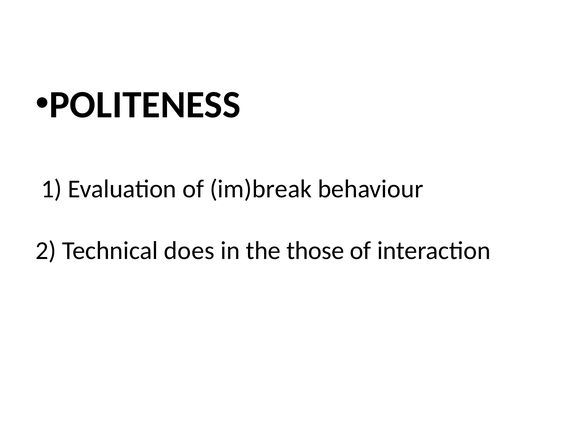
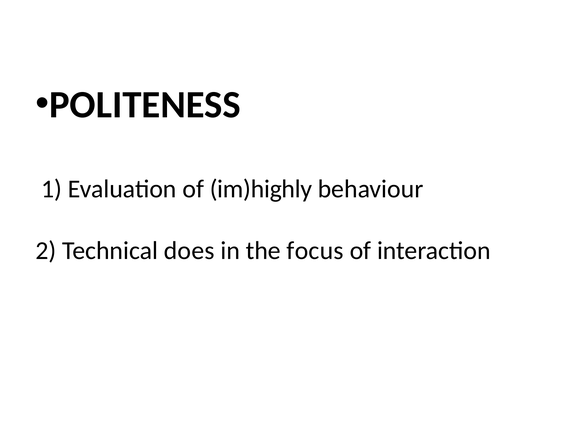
im)break: im)break -> im)highly
those: those -> focus
